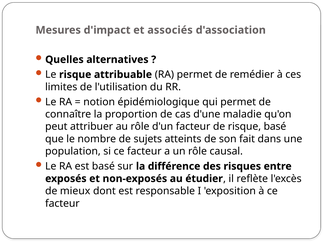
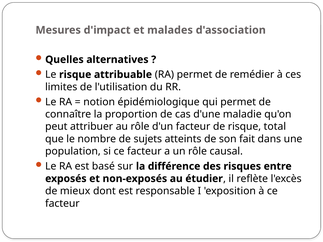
associés: associés -> malades
risque basé: basé -> total
